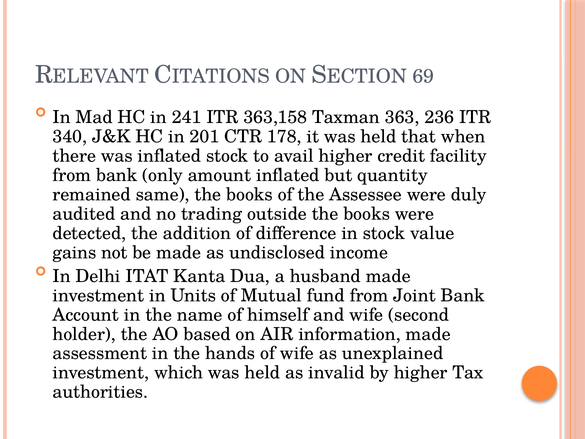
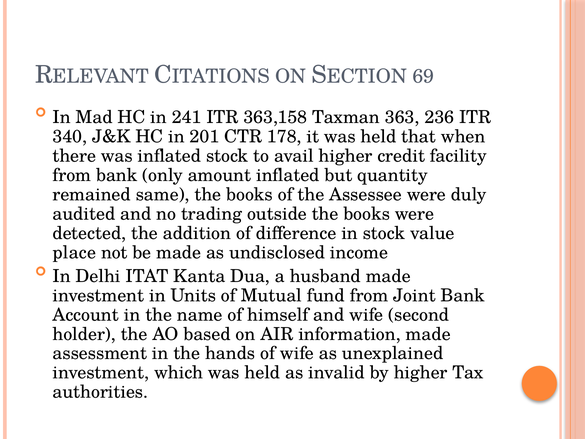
gains: gains -> place
